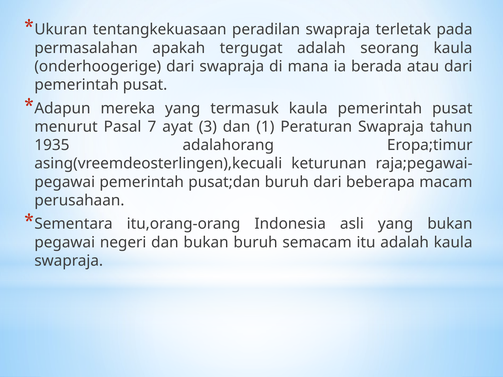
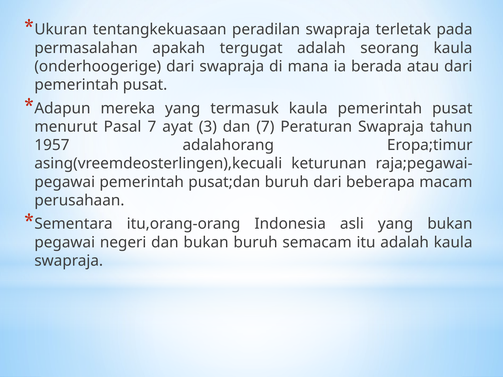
dan 1: 1 -> 7
1935: 1935 -> 1957
